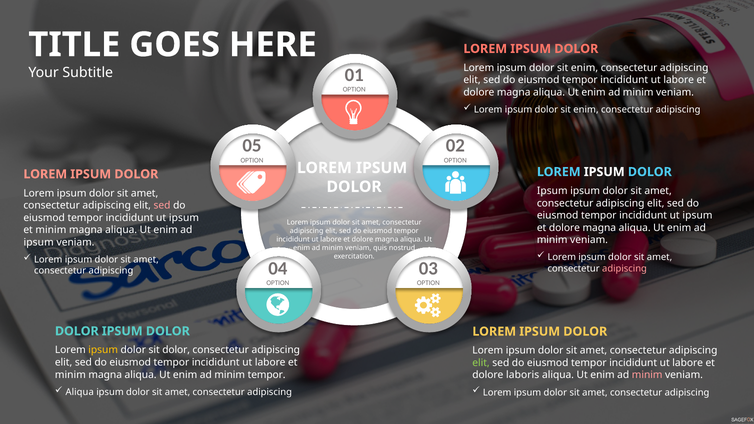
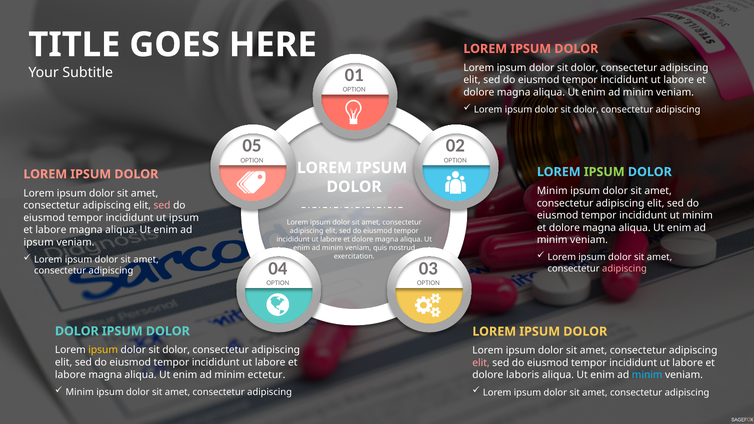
enim at (585, 68): enim -> dolor
enim at (586, 110): enim -> dolor
IPSUM at (604, 172) colour: white -> light green
Ipsum at (552, 191): Ipsum -> Minim
ipsum at (697, 216): ipsum -> minim
minim at (51, 230): minim -> labore
elit at (481, 363) colour: light green -> pink
minim at (70, 375): minim -> labore
minim tempor: tempor -> ectetur
minim at (647, 375) colour: pink -> light blue
Aliqua at (80, 392): Aliqua -> Minim
